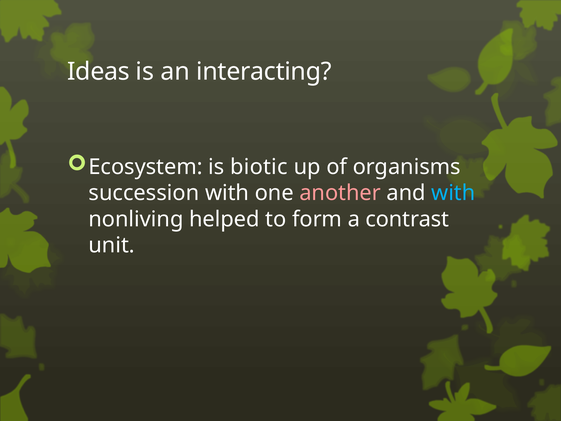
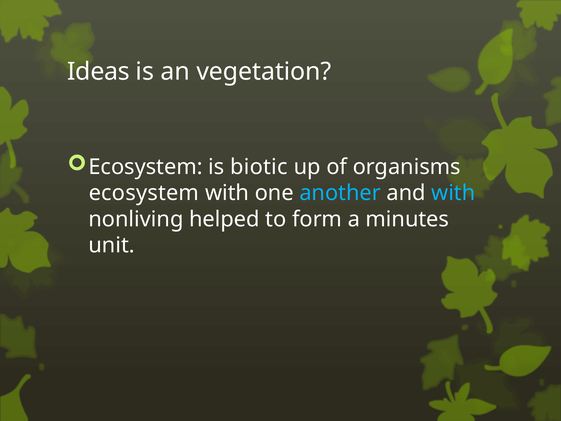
interacting: interacting -> vegetation
succession at (144, 193): succession -> ecosystem
another colour: pink -> light blue
contrast: contrast -> minutes
